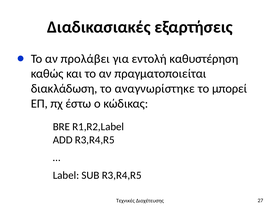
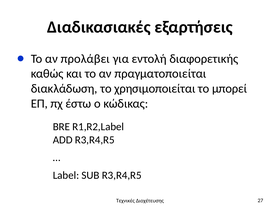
καθυστέρηση: καθυστέρηση -> διαφορετικής
αναγνωρίστηκε: αναγνωρίστηκε -> χρησιμοποιείται
